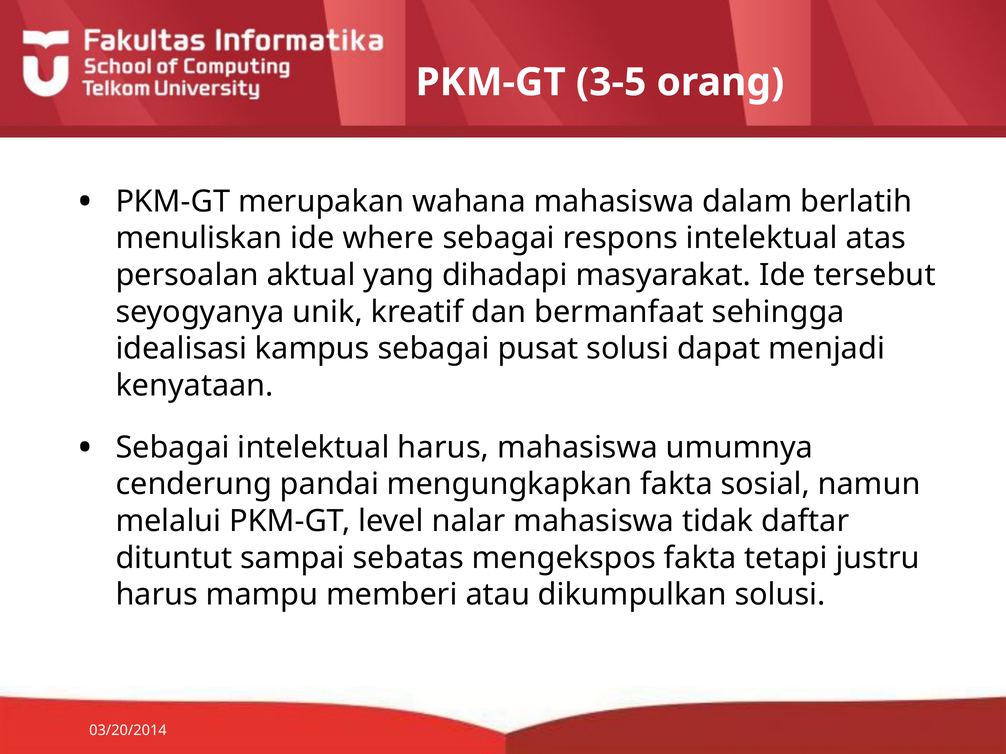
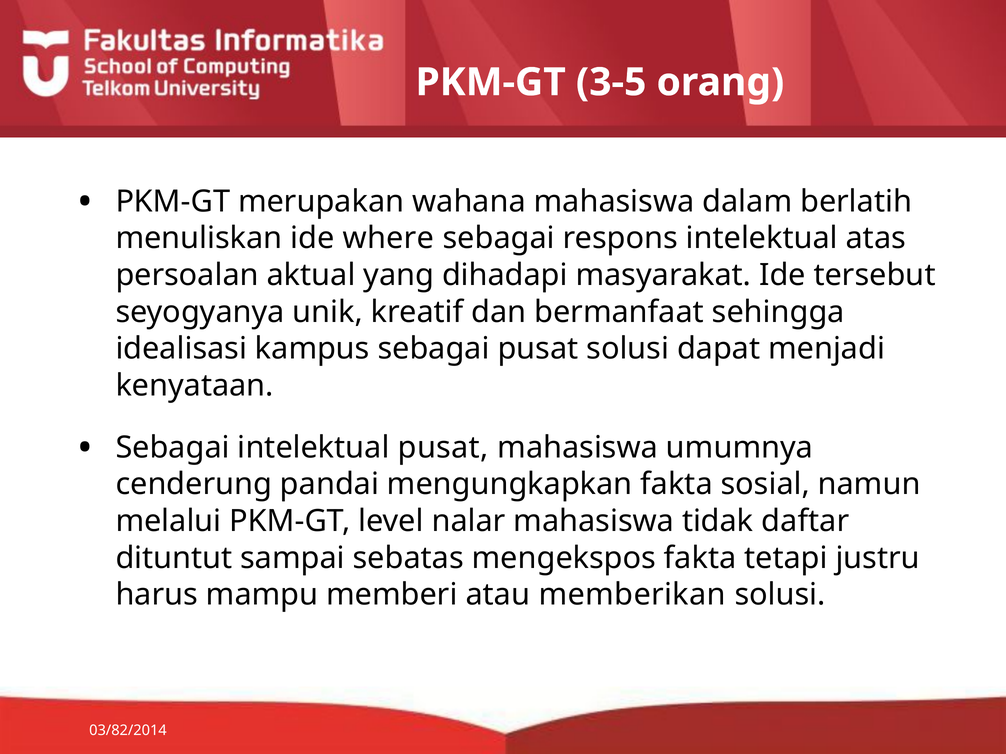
intelektual harus: harus -> pusat
dikumpulkan: dikumpulkan -> memberikan
03/20/2014: 03/20/2014 -> 03/82/2014
